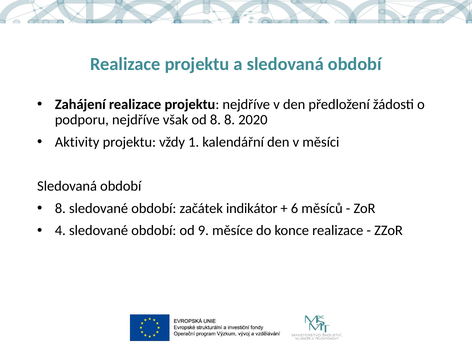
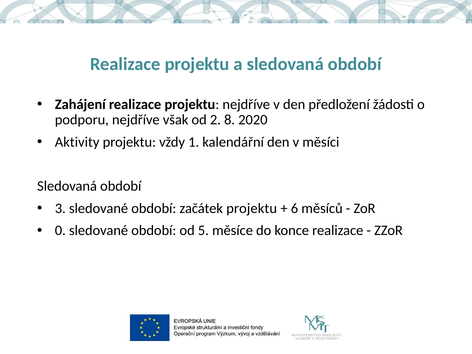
od 8: 8 -> 2
8 at (60, 208): 8 -> 3
začátek indikátor: indikátor -> projektu
4: 4 -> 0
9: 9 -> 5
